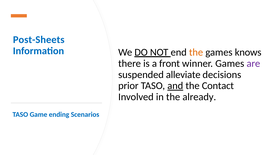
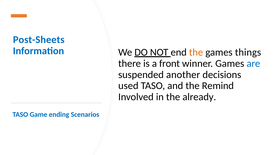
knows: knows -> things
are colour: purple -> blue
alleviate: alleviate -> another
prior: prior -> used
and underline: present -> none
Contact: Contact -> Remind
